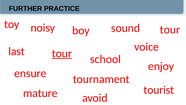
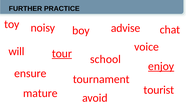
sound: sound -> advise
tour at (170, 30): tour -> chat
last: last -> will
enjoy underline: none -> present
